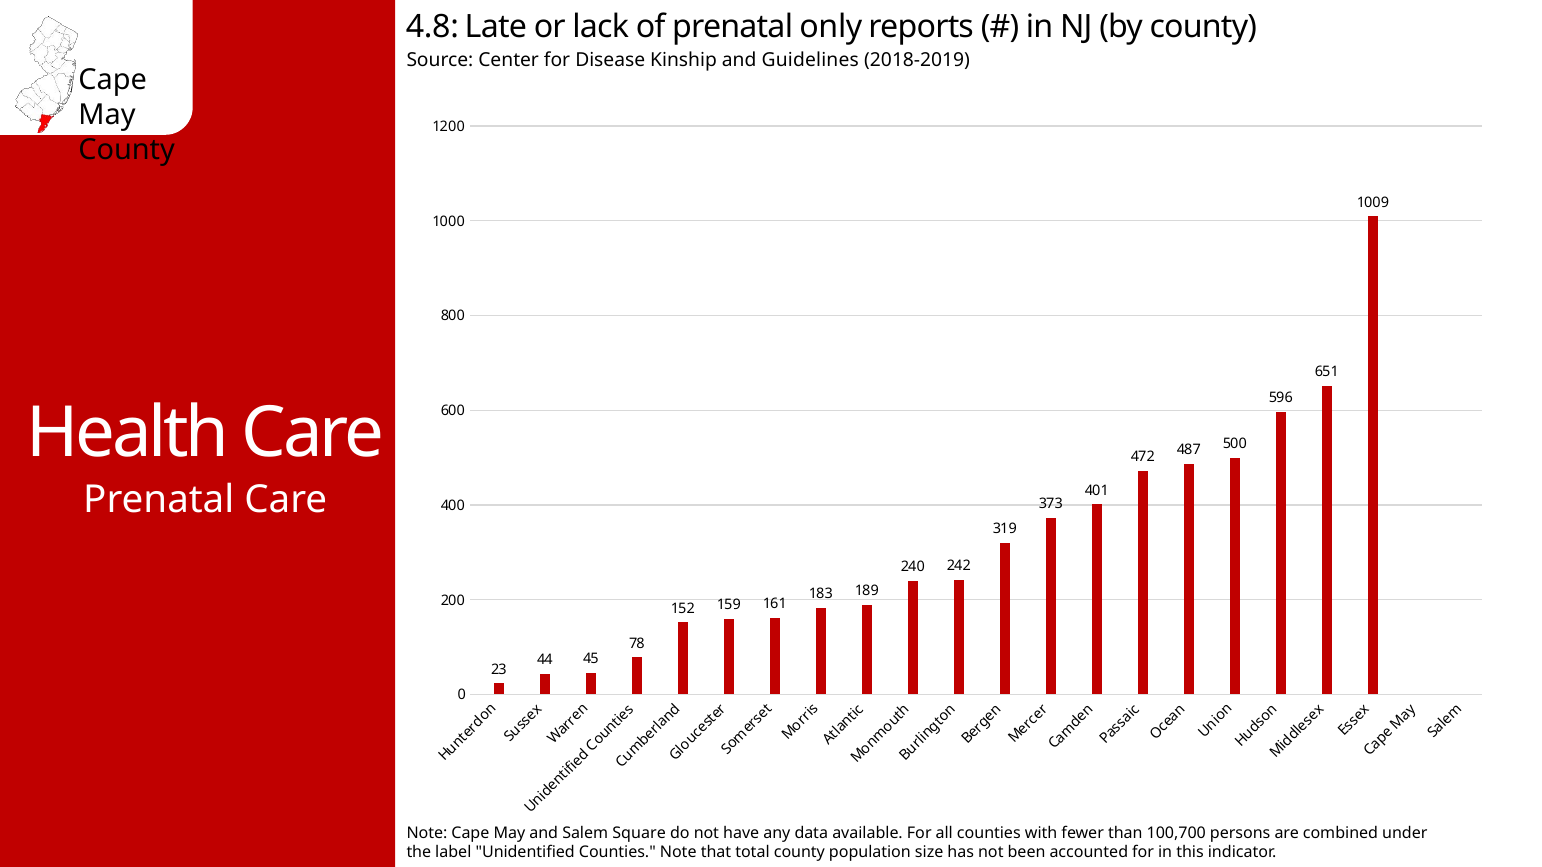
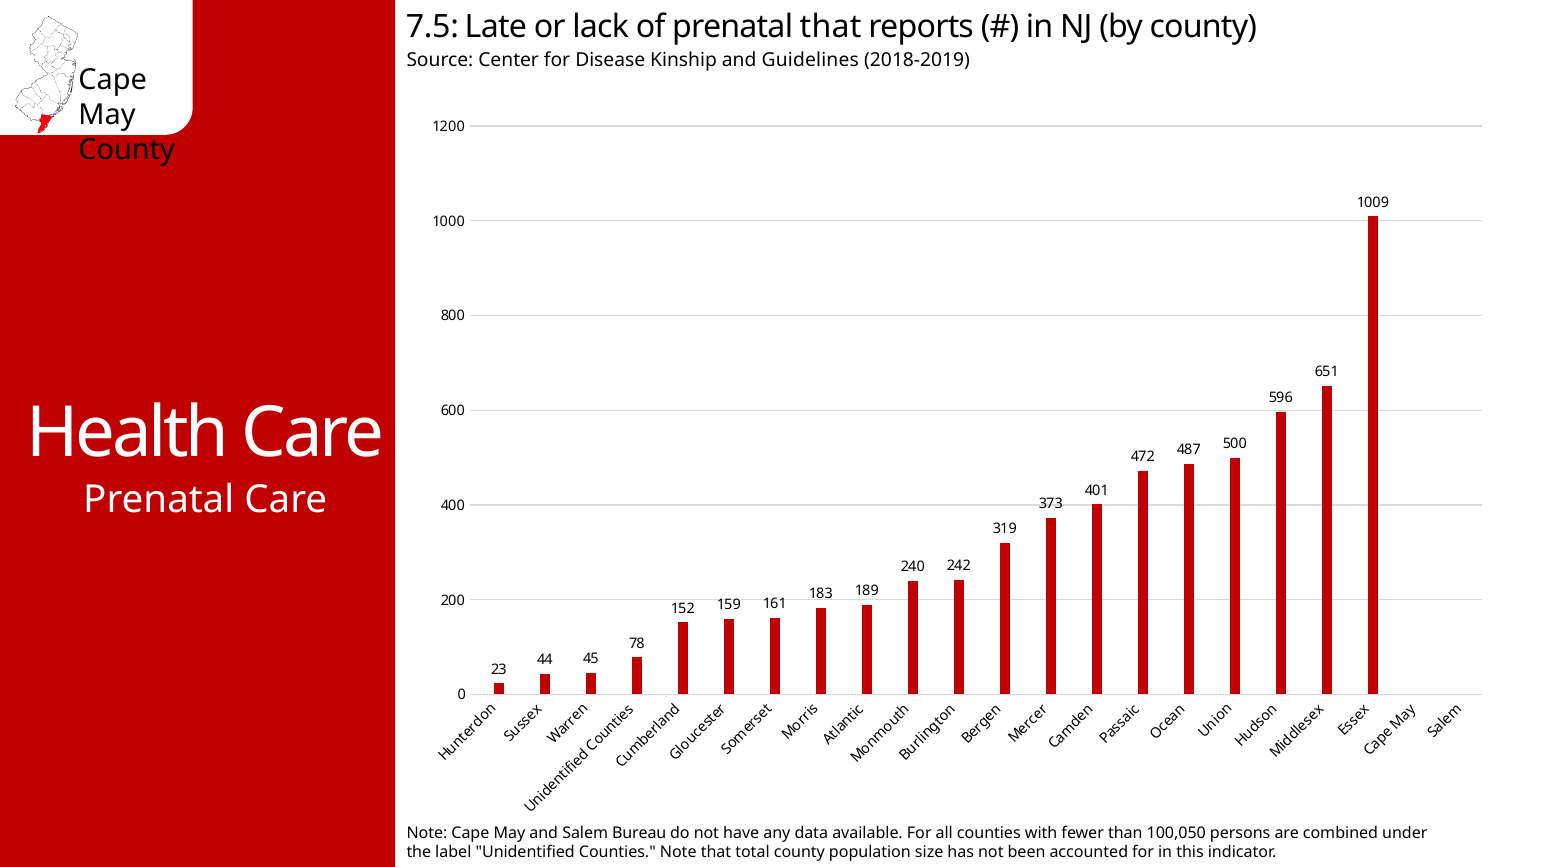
4.8: 4.8 -> 7.5
prenatal only: only -> that
Square: Square -> Bureau
100,700: 100,700 -> 100,050
